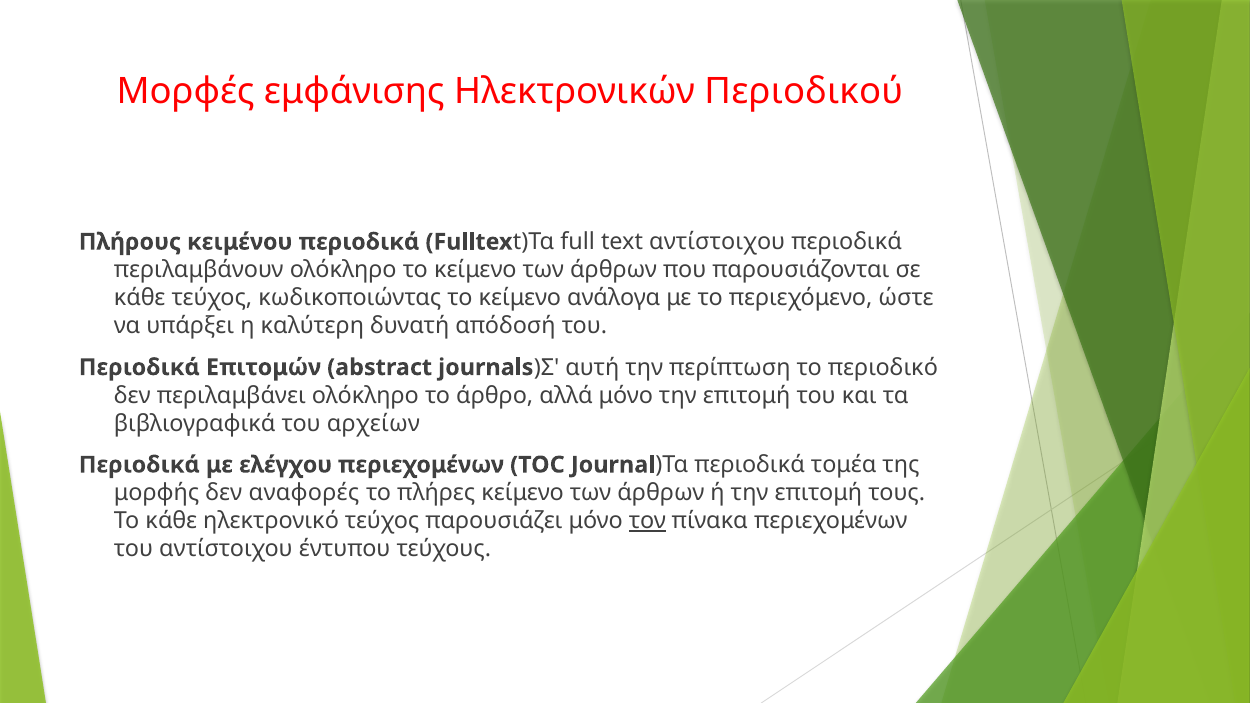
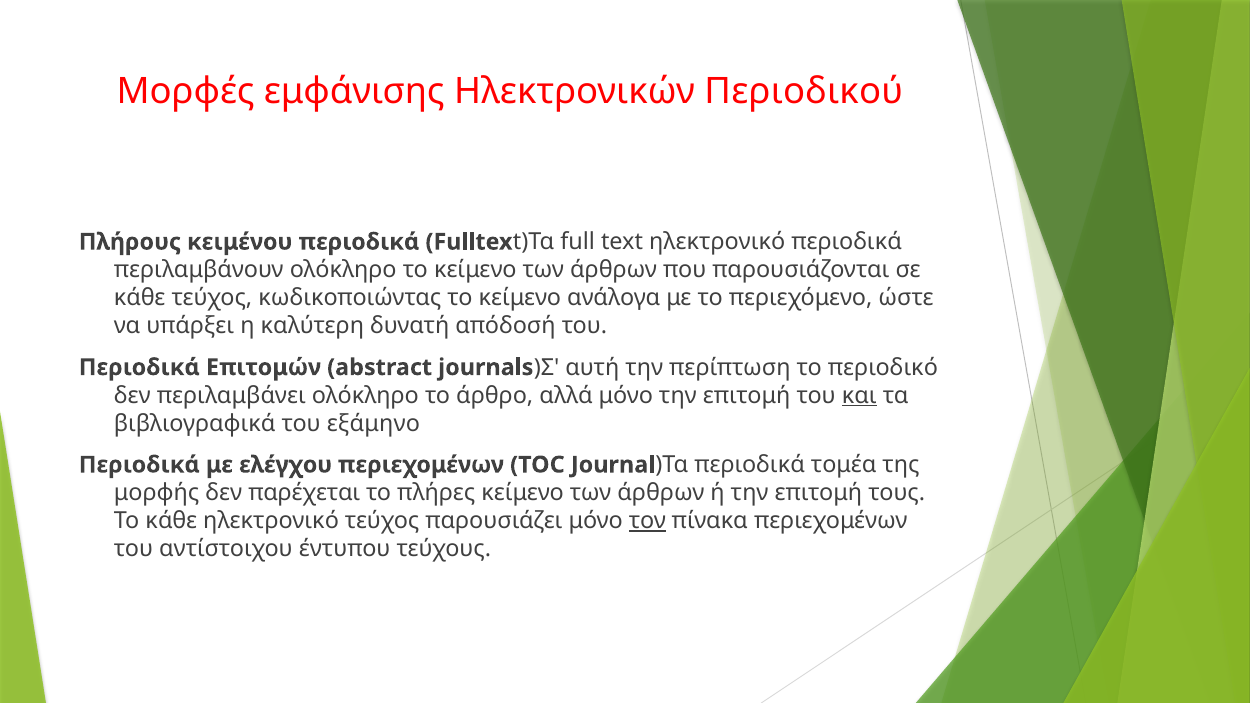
text αντίστοιχου: αντίστοιχου -> ηλεκτρονικό
και underline: none -> present
αρχείων: αρχείων -> εξάμηνο
αναφορές: αναφορές -> παρέχεται
